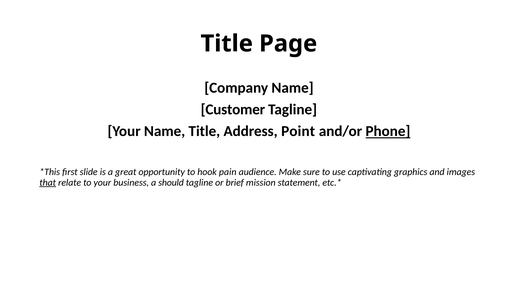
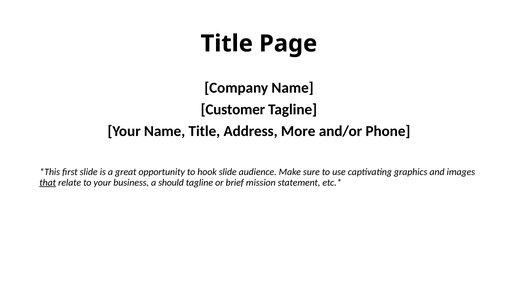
Point: Point -> More
Phone underline: present -> none
hook pain: pain -> slide
